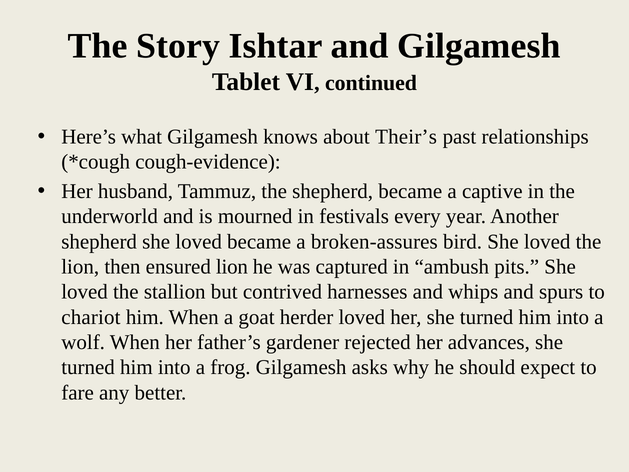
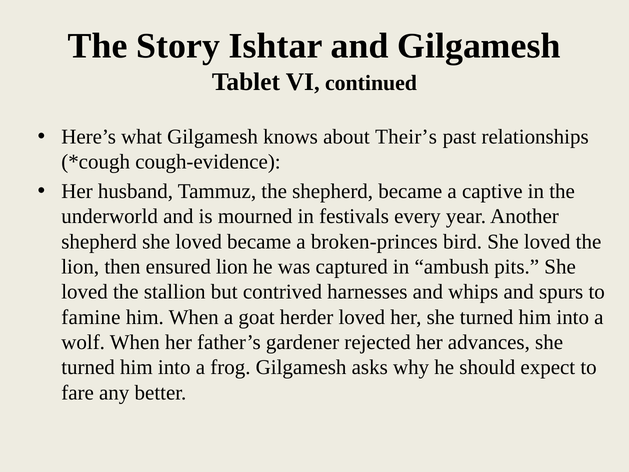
broken-assures: broken-assures -> broken-princes
chariot: chariot -> famine
